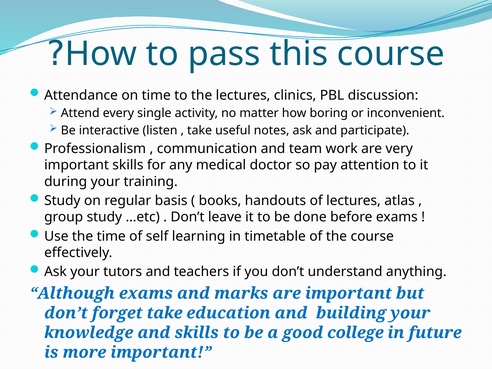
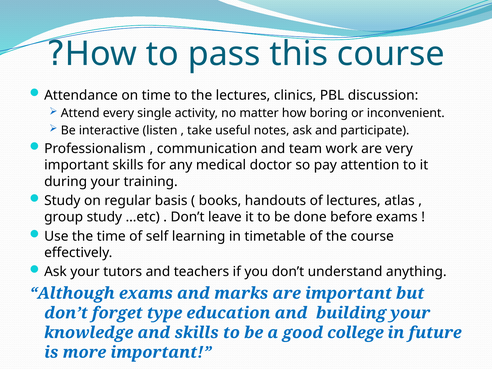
forget take: take -> type
